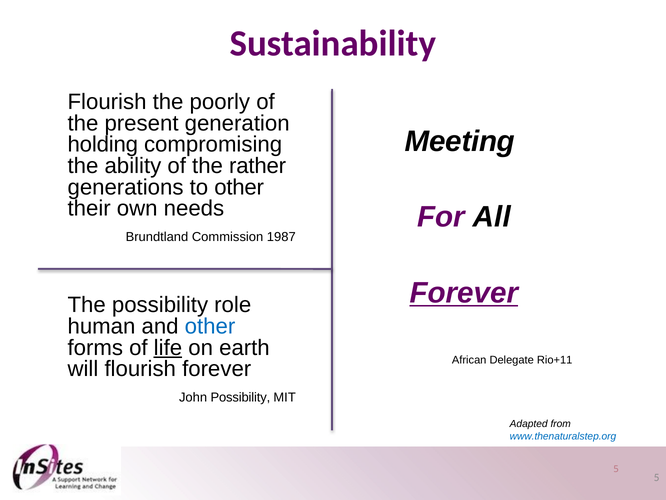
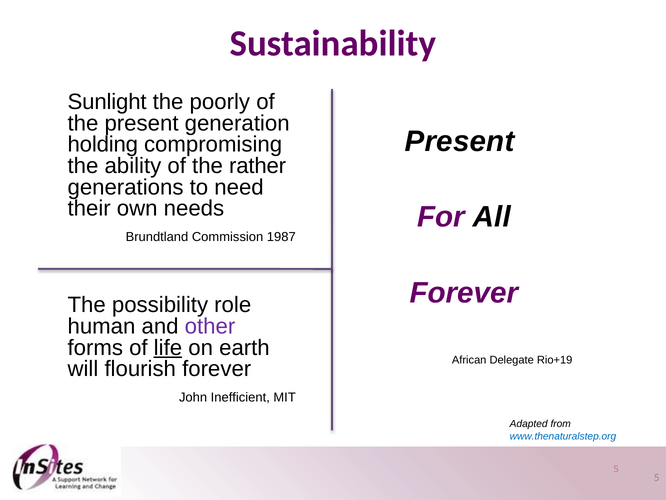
Flourish at (107, 102): Flourish -> Sunlight
Meeting at (460, 141): Meeting -> Present
to other: other -> need
Forever at (464, 293) underline: present -> none
other at (210, 326) colour: blue -> purple
Rio+11: Rio+11 -> Rio+19
John Possibility: Possibility -> Inefficient
